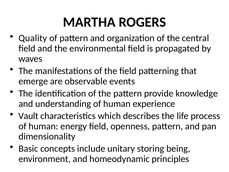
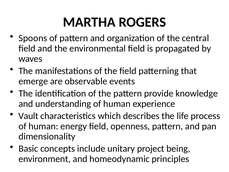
Quality: Quality -> Spoons
storing: storing -> project
